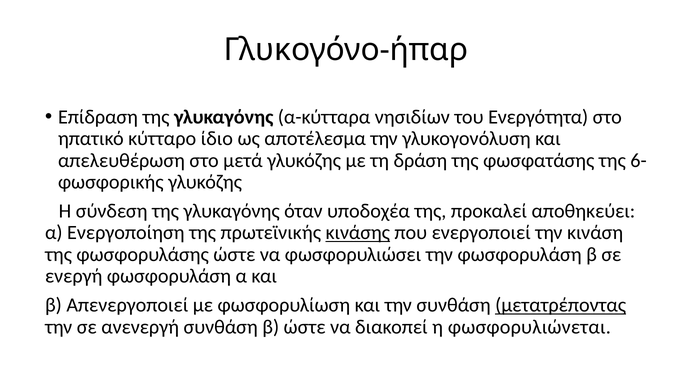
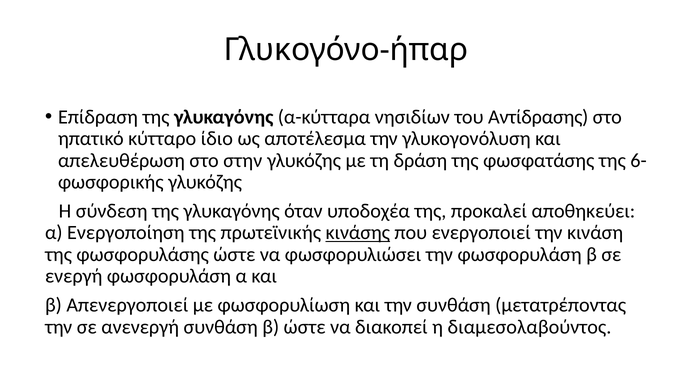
Ενεργότητα: Ενεργότητα -> Αντίδρασης
μετά: μετά -> στην
μετατρέποντας underline: present -> none
φωσφορυλιώνεται: φωσφορυλιώνεται -> διαμεσολαβούντος
